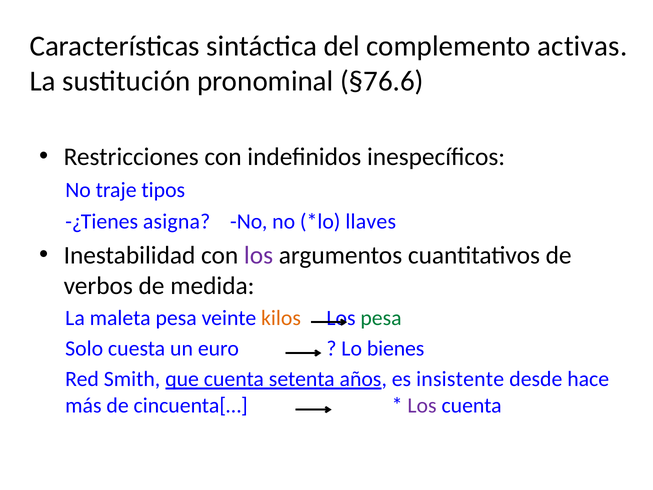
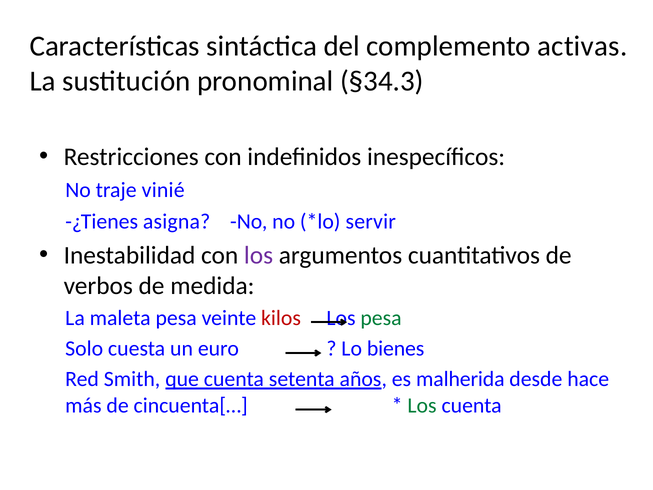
§76.6: §76.6 -> §34.3
tipos: tipos -> vinié
llaves: llaves -> servir
kilos colour: orange -> red
insistente: insistente -> malherida
Los at (422, 405) colour: purple -> green
